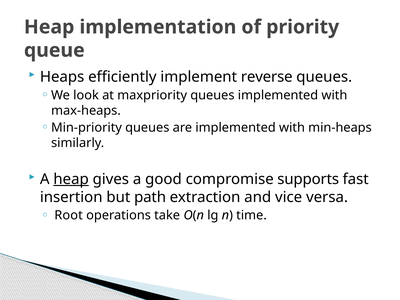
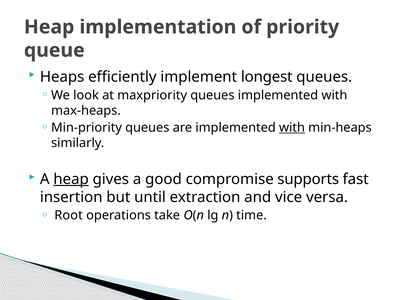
reverse: reverse -> longest
with at (292, 128) underline: none -> present
path: path -> until
